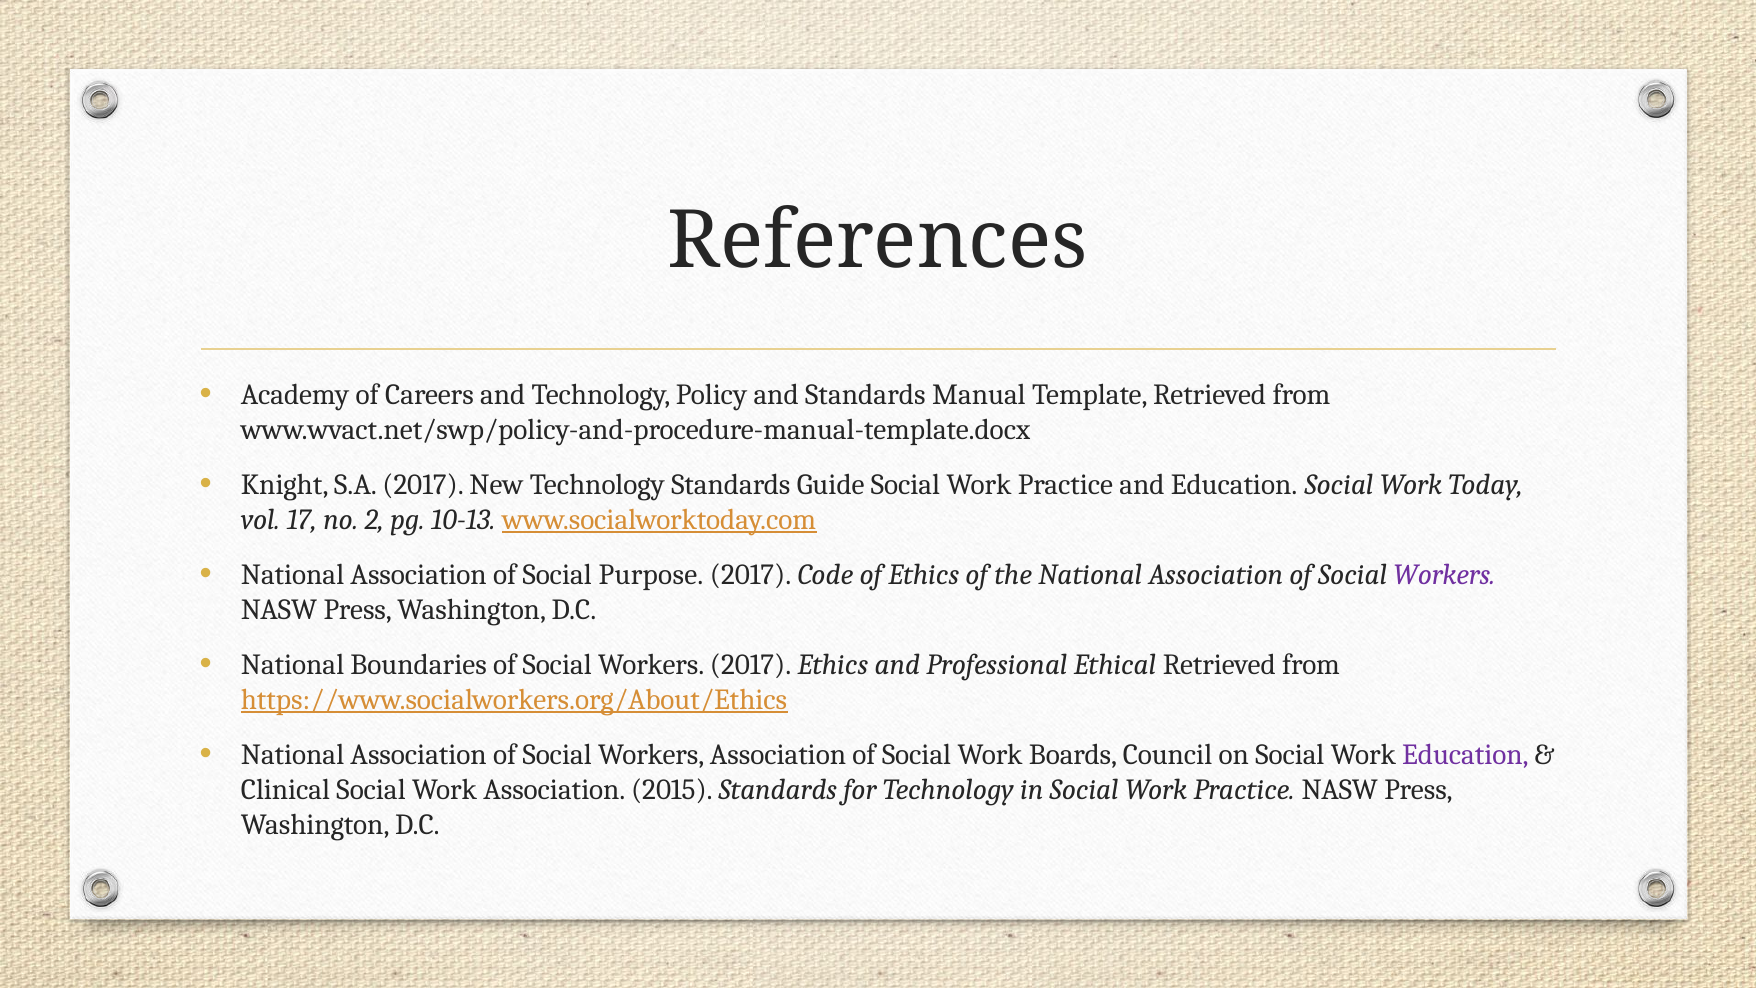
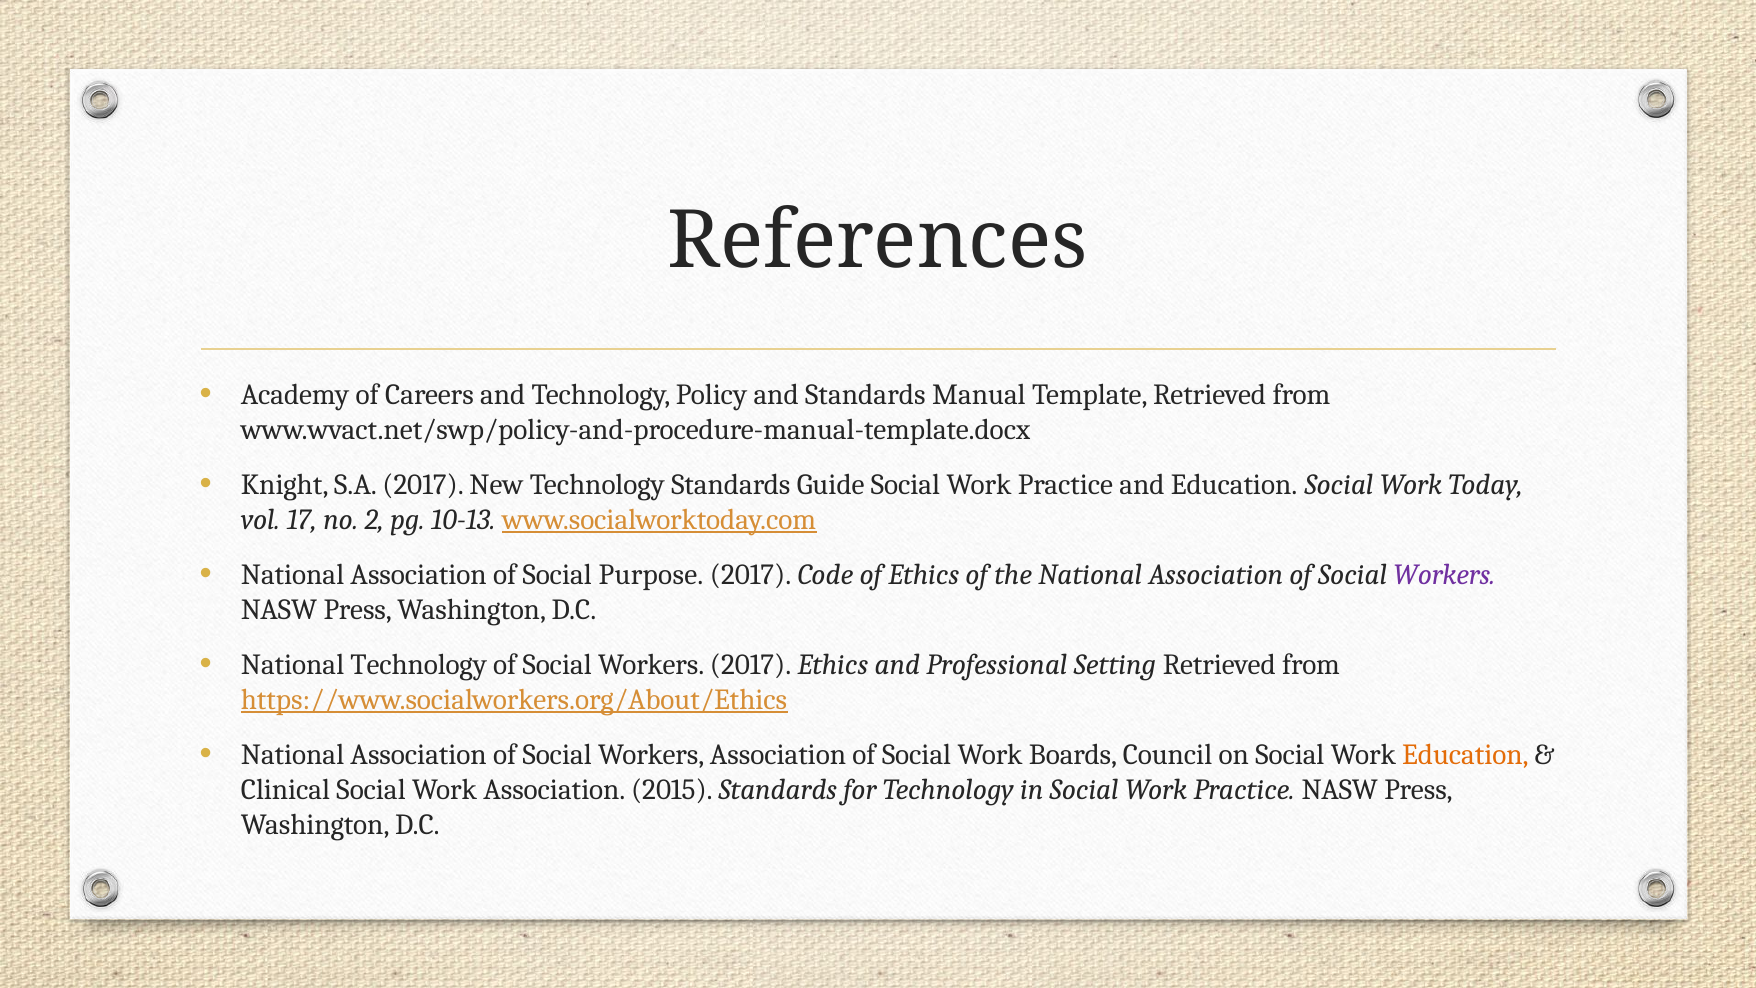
National Boundaries: Boundaries -> Technology
Ethical: Ethical -> Setting
Education at (1465, 754) colour: purple -> orange
